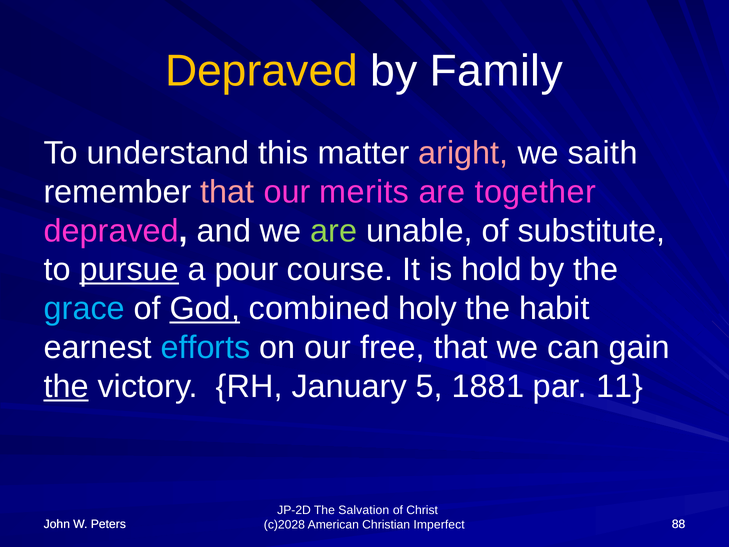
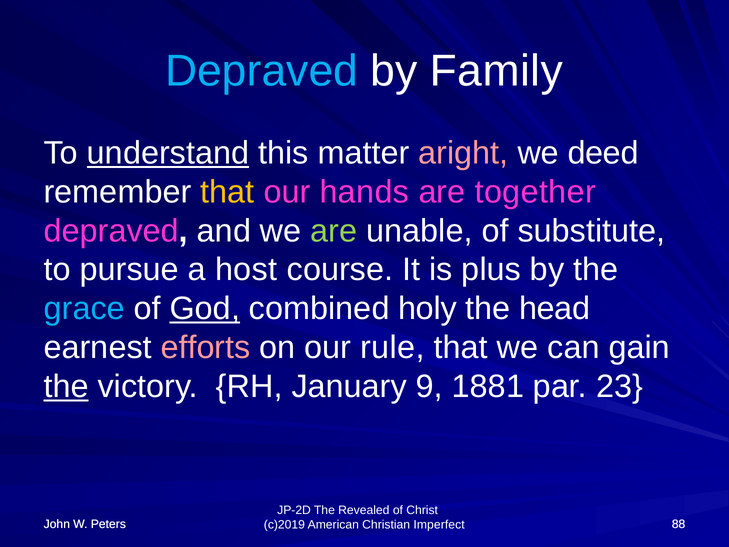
Depraved at (262, 71) colour: yellow -> light blue
understand underline: none -> present
saith: saith -> deed
that at (227, 192) colour: pink -> yellow
merits: merits -> hands
pursue underline: present -> none
pour: pour -> host
hold: hold -> plus
habit: habit -> head
efforts colour: light blue -> pink
free: free -> rule
5: 5 -> 9
11: 11 -> 23
Salvation: Salvation -> Revealed
c)2028: c)2028 -> c)2019
